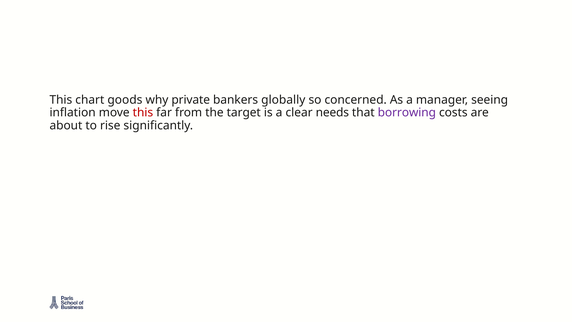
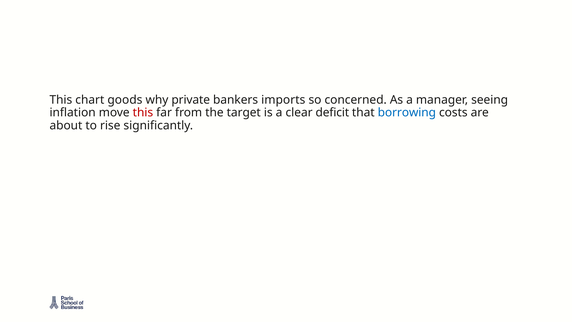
globally: globally -> imports
needs: needs -> deficit
borrowing colour: purple -> blue
